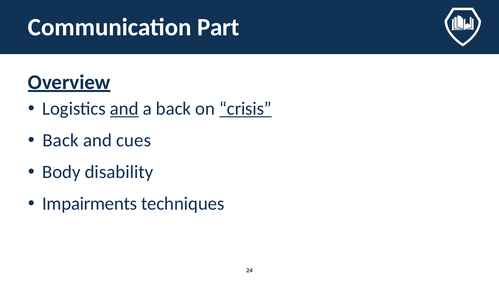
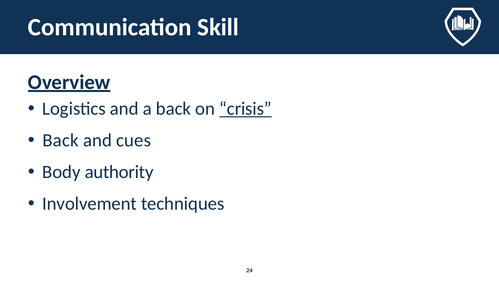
Part: Part -> Skill
and at (124, 109) underline: present -> none
disability: disability -> authority
Impairments: Impairments -> Involvement
